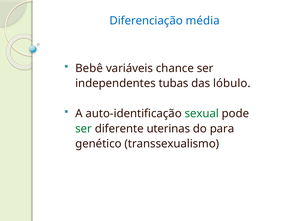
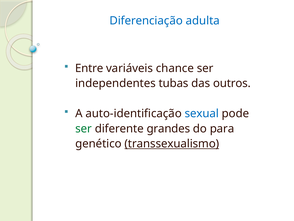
média: média -> adulta
Bebê: Bebê -> Entre
lóbulo: lóbulo -> outros
sexual colour: green -> blue
uterinas: uterinas -> grandes
transsexualismo underline: none -> present
